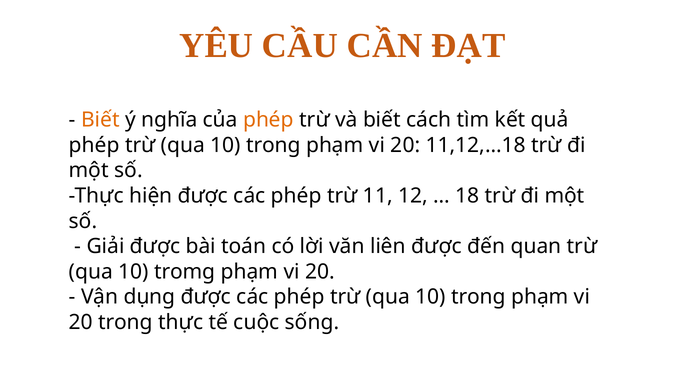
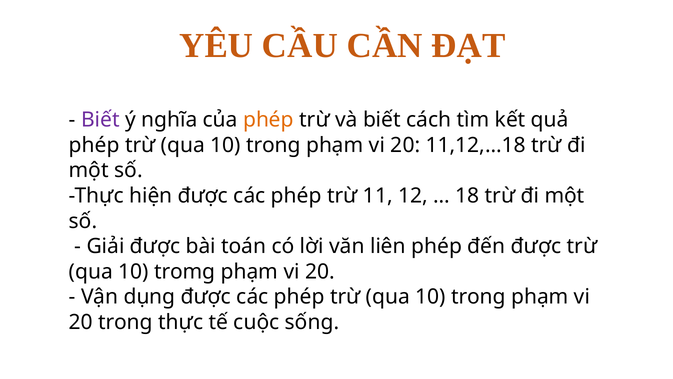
Biết at (100, 120) colour: orange -> purple
liên được: được -> phép
đến quan: quan -> được
